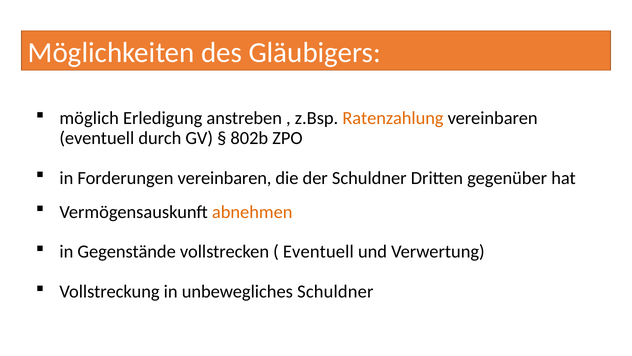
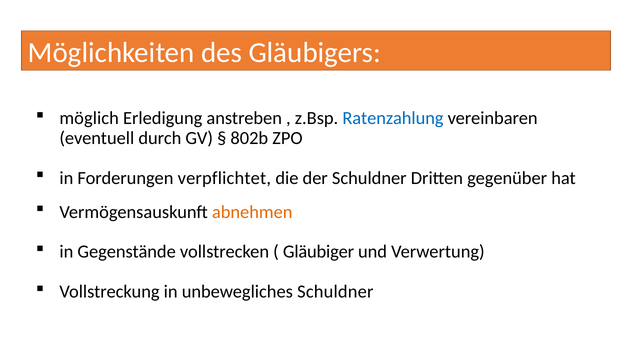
Ratenzahlung colour: orange -> blue
Forderungen vereinbaren: vereinbaren -> verpflichtet
Eventuell at (318, 251): Eventuell -> Gläubiger
